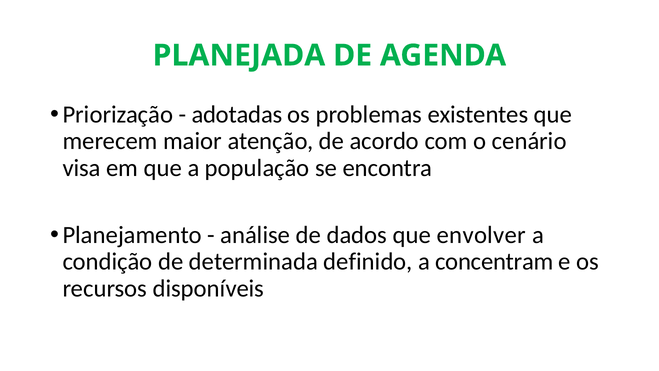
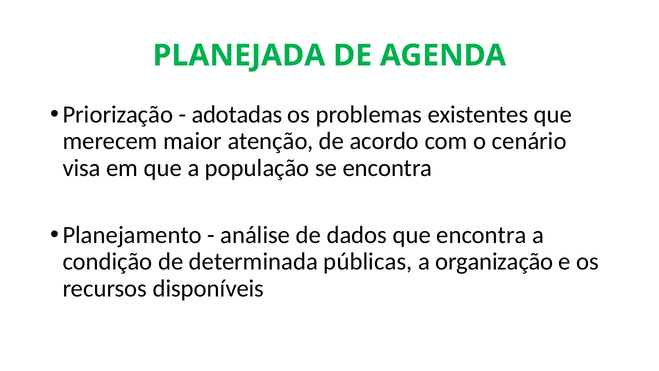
que envolver: envolver -> encontra
definido: definido -> públicas
concentram: concentram -> organização
